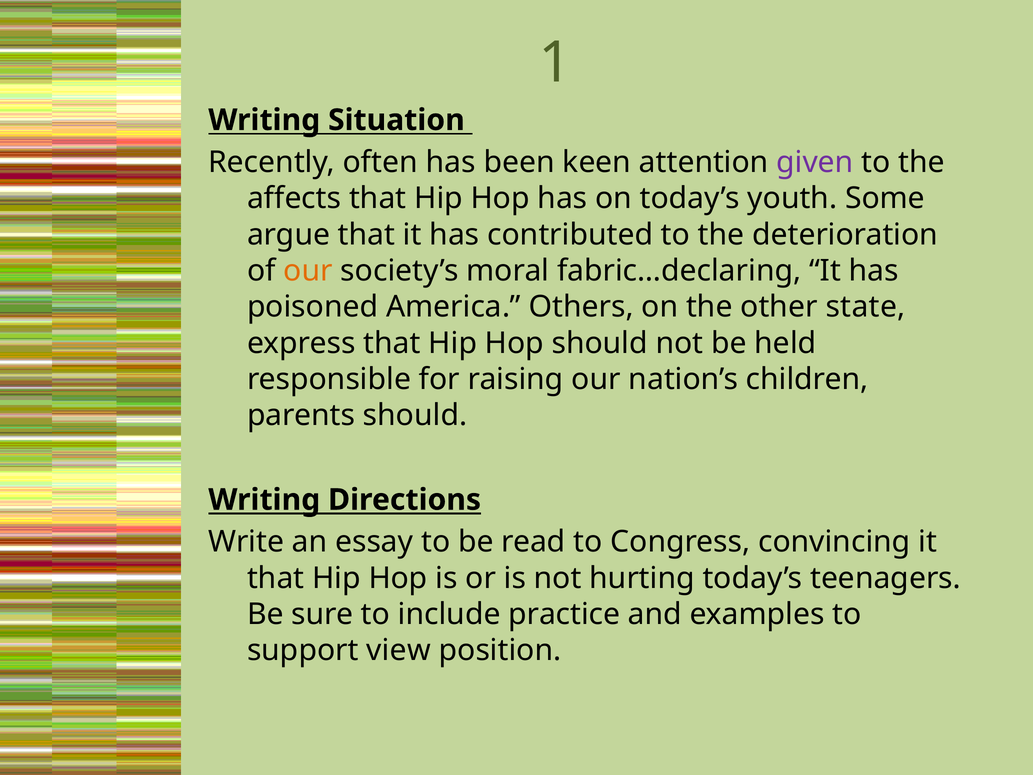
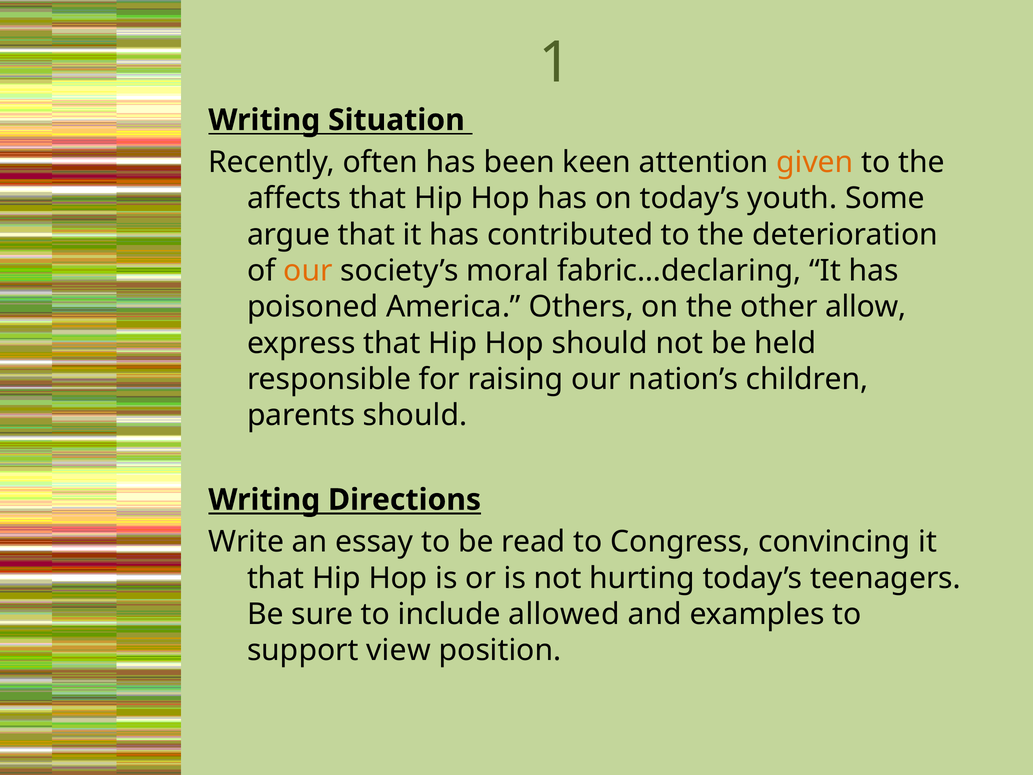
given colour: purple -> orange
state: state -> allow
practice: practice -> allowed
